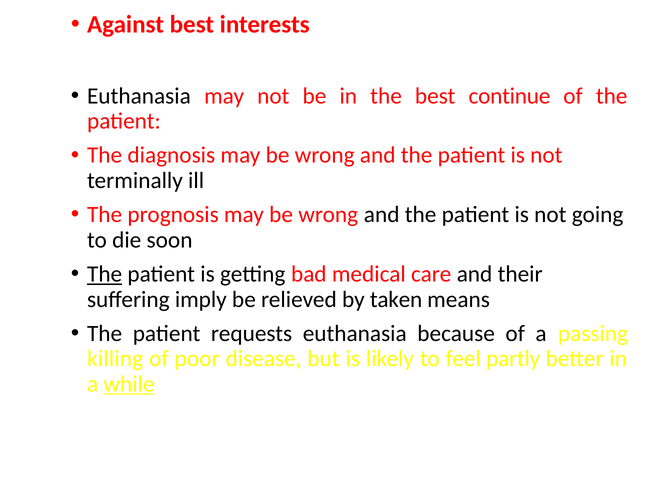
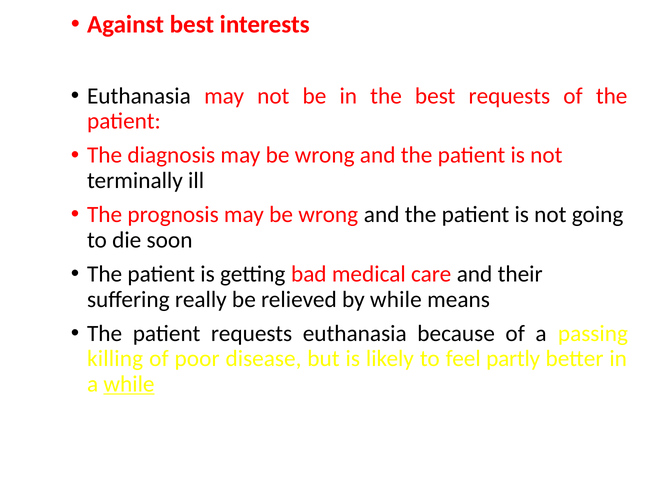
best continue: continue -> requests
The at (105, 274) underline: present -> none
imply: imply -> really
by taken: taken -> while
